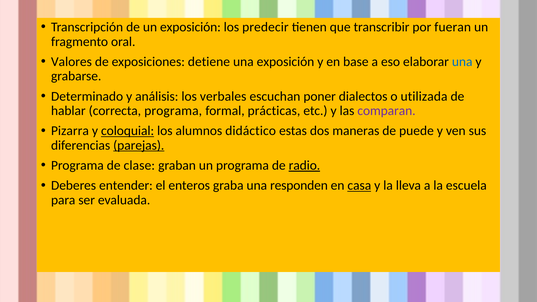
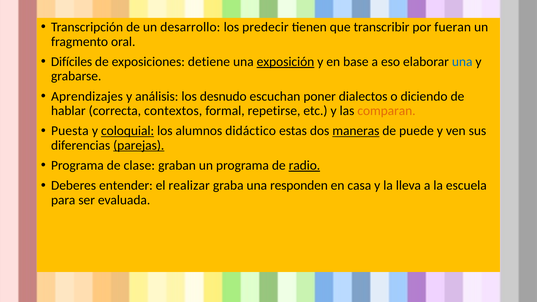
un exposición: exposición -> desarrollo
Valores: Valores -> Difíciles
exposición at (285, 62) underline: none -> present
Determinado: Determinado -> Aprendizajes
verbales: verbales -> desnudo
utilizada: utilizada -> diciendo
correcta programa: programa -> contextos
prácticas: prácticas -> repetirse
comparan colour: purple -> orange
Pizarra: Pizarra -> Puesta
maneras underline: none -> present
enteros: enteros -> realizar
casa underline: present -> none
